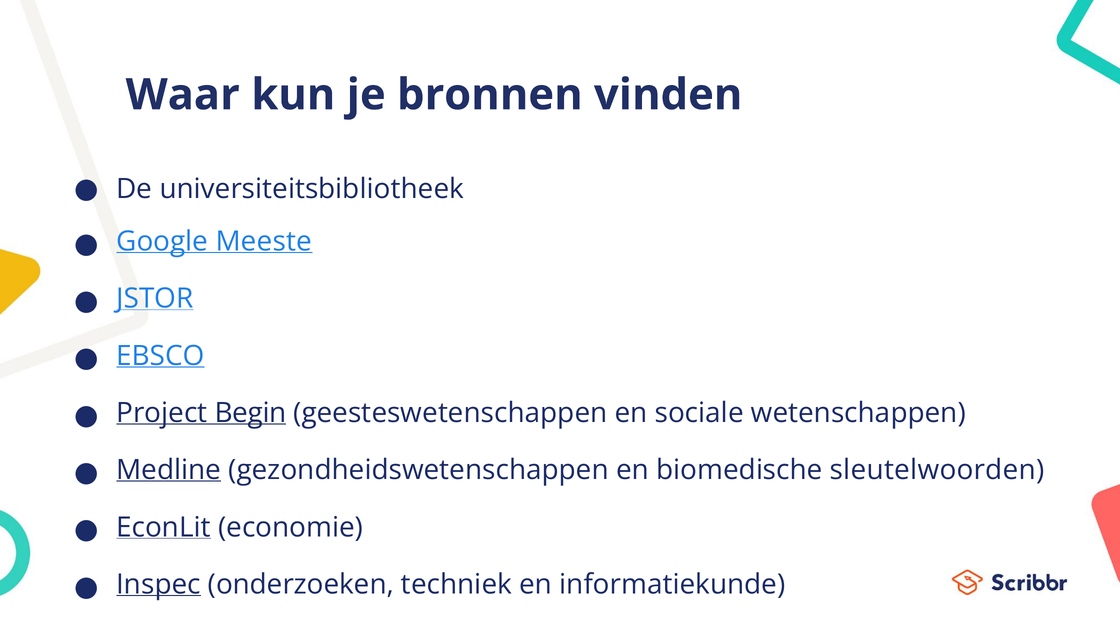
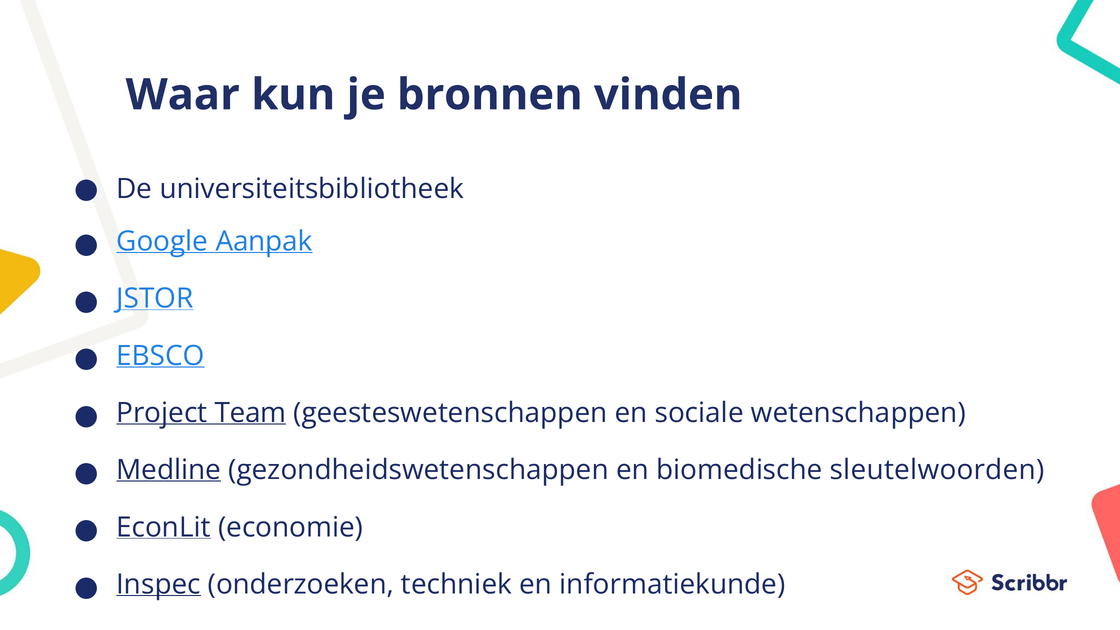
Meeste: Meeste -> Aanpak
Begin: Begin -> Team
